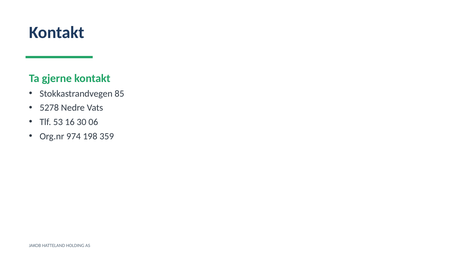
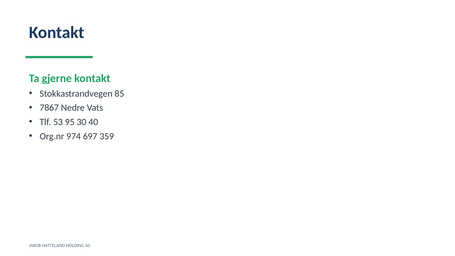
5278: 5278 -> 7867
16: 16 -> 95
06: 06 -> 40
198: 198 -> 697
